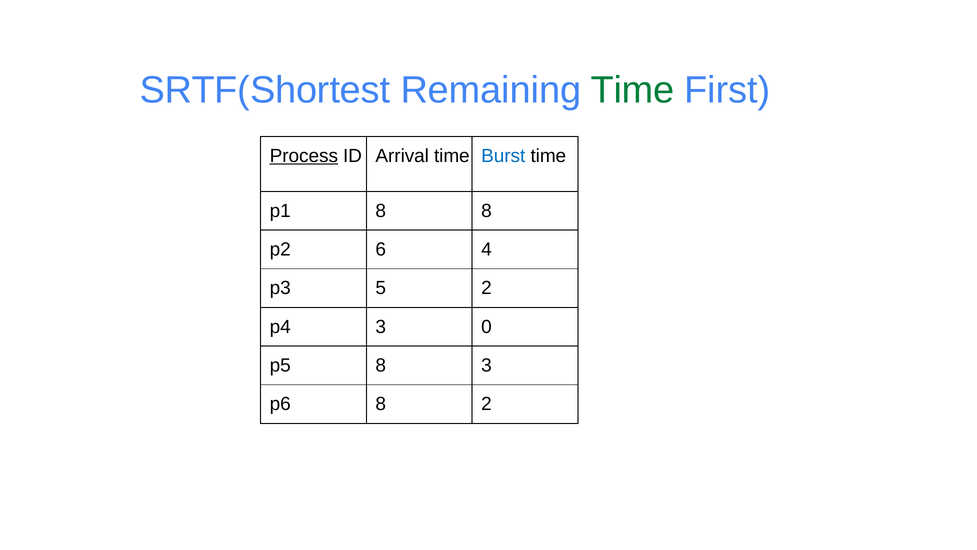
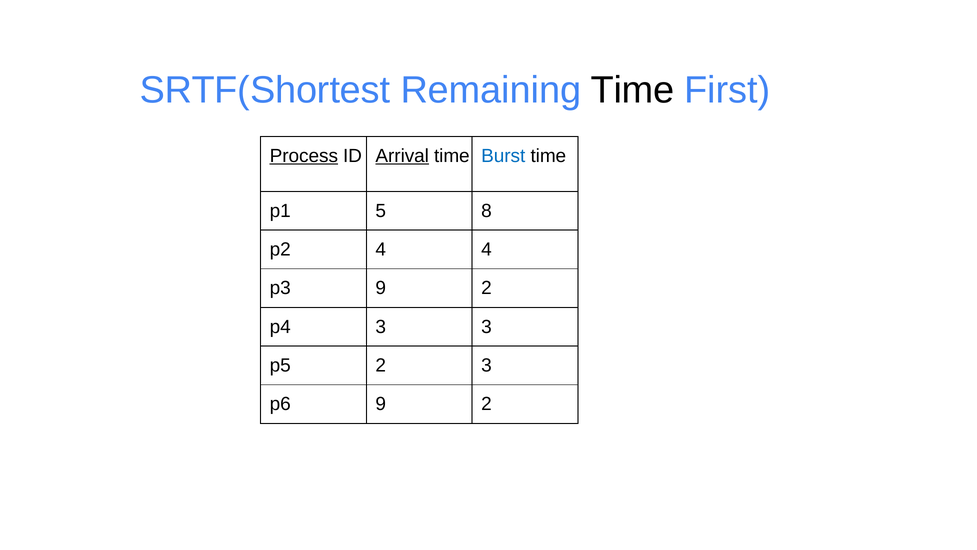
Time at (633, 90) colour: green -> black
Arrival underline: none -> present
p1 8: 8 -> 5
p2 6: 6 -> 4
p3 5: 5 -> 9
3 0: 0 -> 3
p5 8: 8 -> 2
p6 8: 8 -> 9
